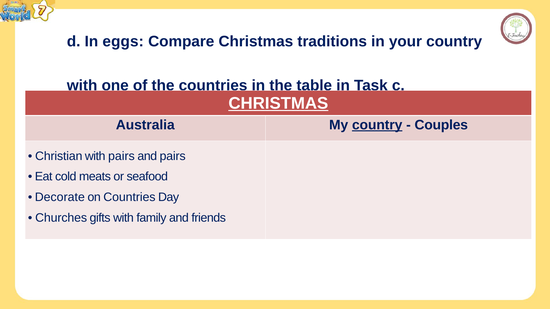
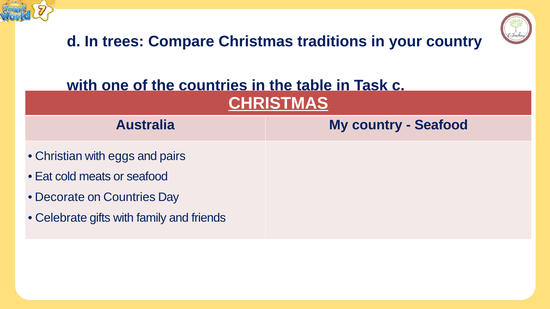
eggs: eggs -> trees
country at (377, 125) underline: present -> none
Couples at (441, 125): Couples -> Seafood
with pairs: pairs -> eggs
Churches: Churches -> Celebrate
